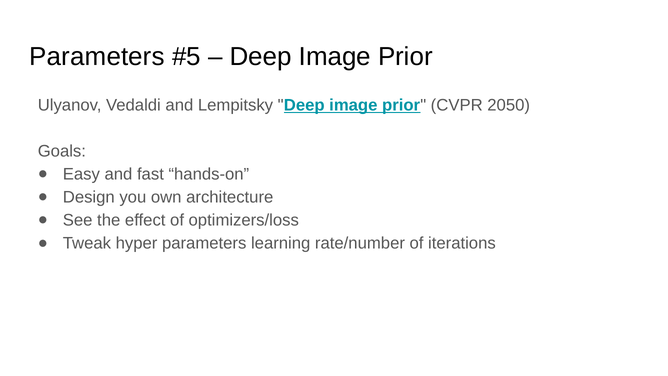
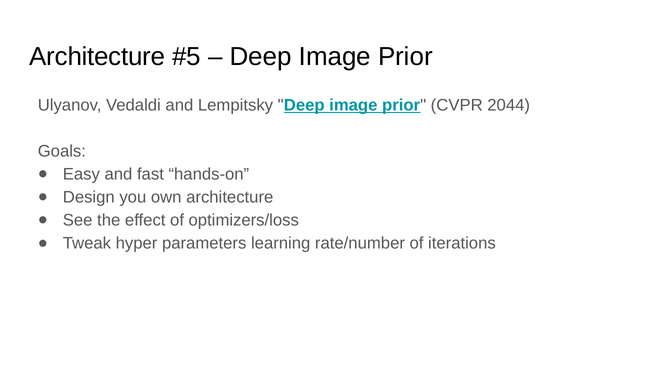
Parameters at (97, 57): Parameters -> Architecture
2050: 2050 -> 2044
